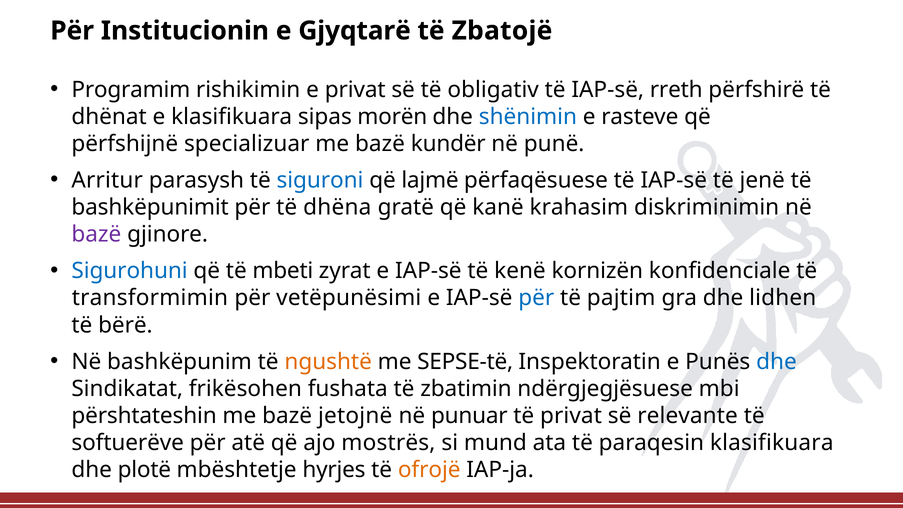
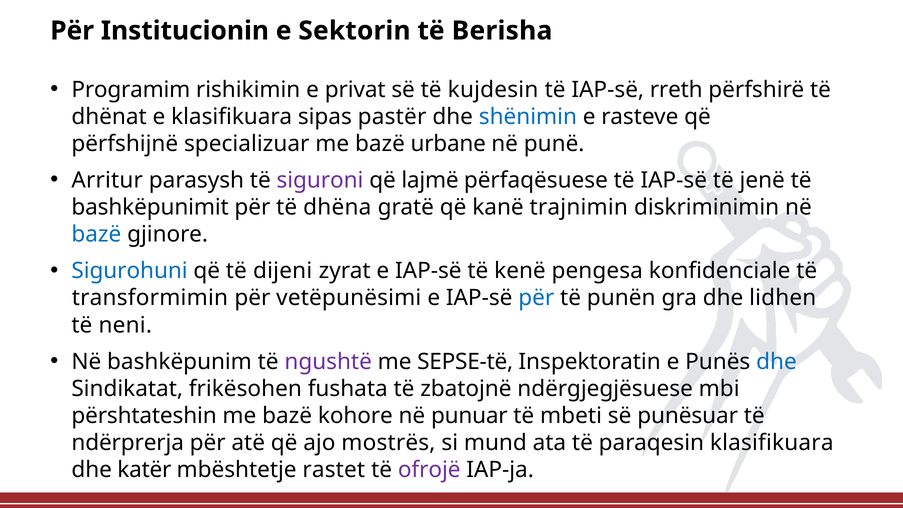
Gjyqtarë: Gjyqtarë -> Sektorin
Zbatojë: Zbatojë -> Berisha
obligativ: obligativ -> kujdesin
morën: morën -> pastër
kundër: kundër -> urbane
siguroni colour: blue -> purple
krahasim: krahasim -> trajnimin
bazë at (96, 234) colour: purple -> blue
mbeti: mbeti -> dijeni
kornizën: kornizën -> pengesa
pajtim: pajtim -> punën
bërë: bërë -> neni
ngushtë colour: orange -> purple
zbatimin: zbatimin -> zbatojnë
jetojnë: jetojnë -> kohore
të privat: privat -> mbeti
relevante: relevante -> punësuar
softuerëve: softuerëve -> ndërprerja
plotë: plotë -> katër
hyrjes: hyrjes -> rastet
ofrojë colour: orange -> purple
